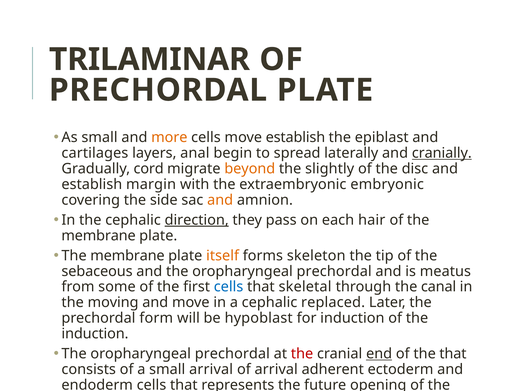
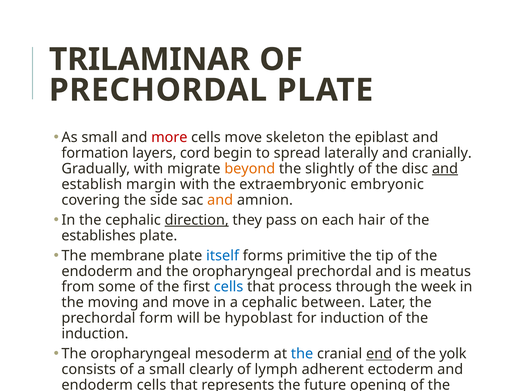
more colour: orange -> red
move establish: establish -> skeleton
cartilages: cartilages -> formation
anal: anal -> cord
cranially underline: present -> none
Gradually cord: cord -> with
and at (445, 169) underline: none -> present
membrane at (99, 235): membrane -> establishes
itself colour: orange -> blue
skeleton: skeleton -> primitive
sebaceous at (97, 271): sebaceous -> endoderm
skeletal: skeletal -> process
canal: canal -> week
replaced: replaced -> between
prechordal at (232, 354): prechordal -> mesoderm
the at (302, 354) colour: red -> blue
the that: that -> yolk
small arrival: arrival -> clearly
of arrival: arrival -> lymph
